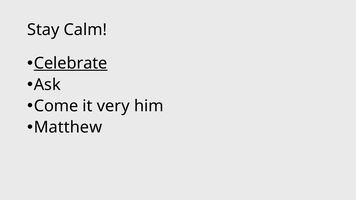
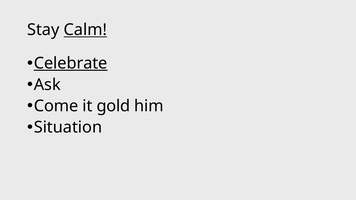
Calm underline: none -> present
very: very -> gold
Matthew: Matthew -> Situation
